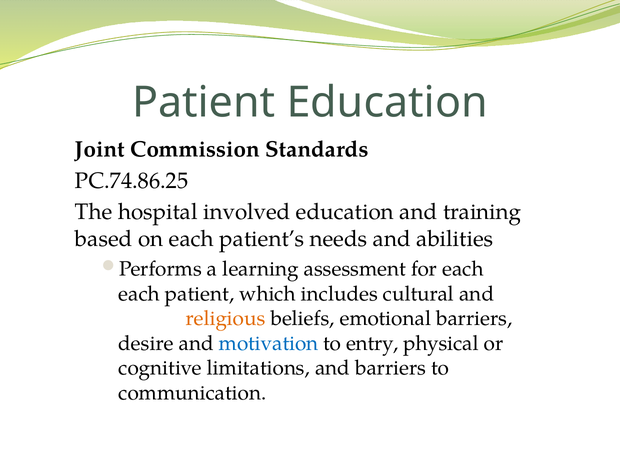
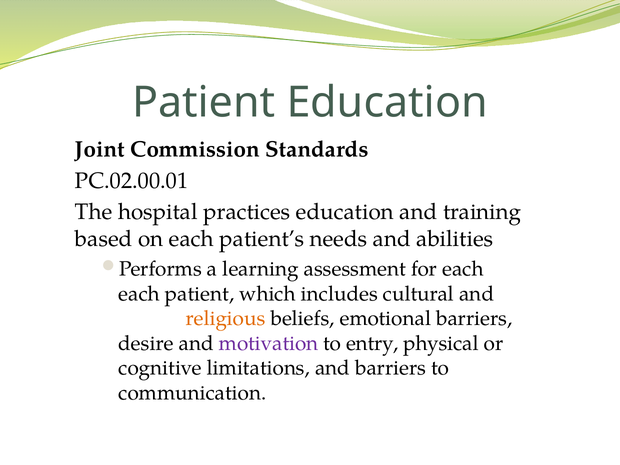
PC.74.86.25: PC.74.86.25 -> PC.02.00.01
involved: involved -> practices
motivation colour: blue -> purple
